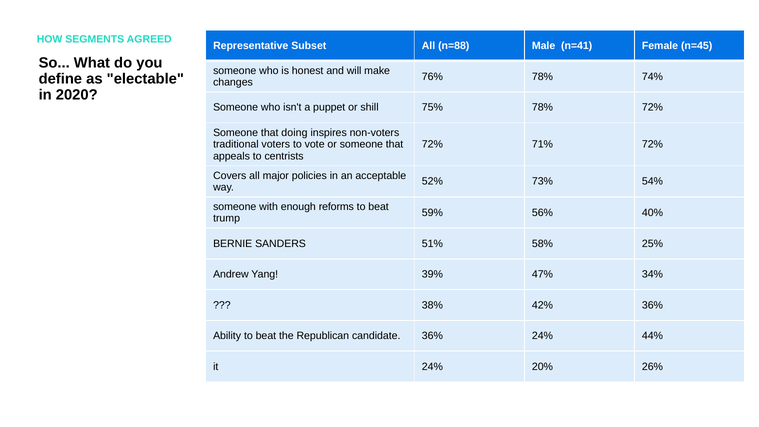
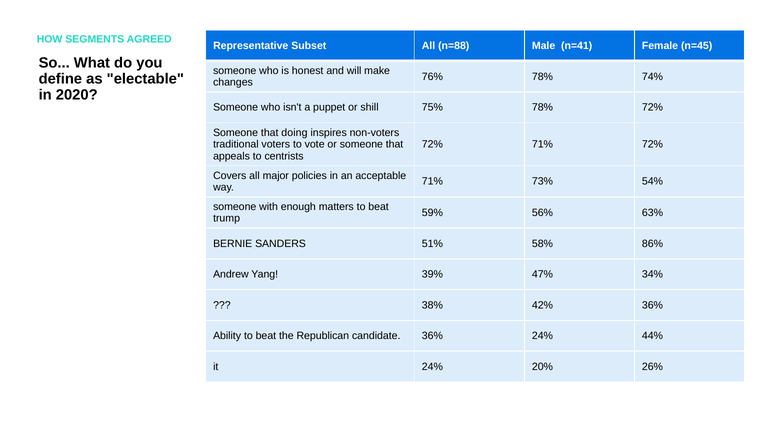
52% at (432, 181): 52% -> 71%
reforms: reforms -> matters
40%: 40% -> 63%
25%: 25% -> 86%
